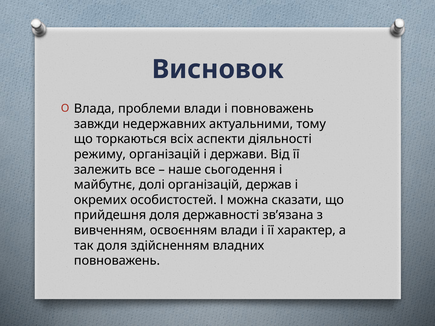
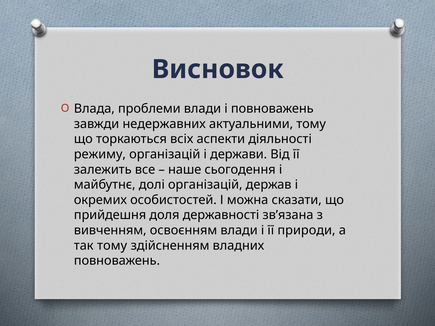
характер: характер -> природи
так доля: доля -> тому
